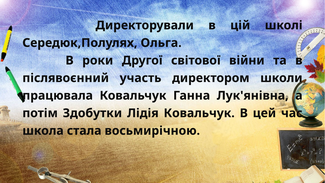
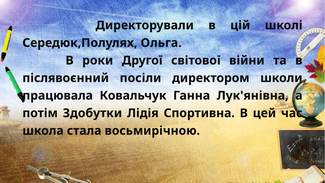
участь: участь -> посіли
Лідія Ковальчук: Ковальчук -> Спортивна
